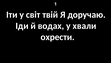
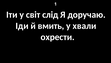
твій: твій -> слід
водах: водах -> вмить
